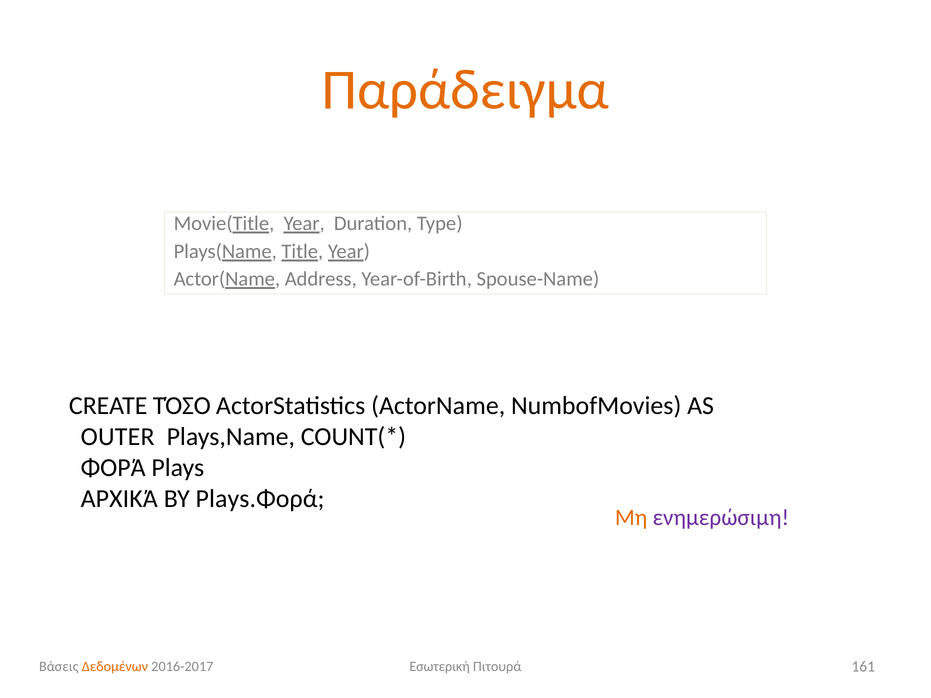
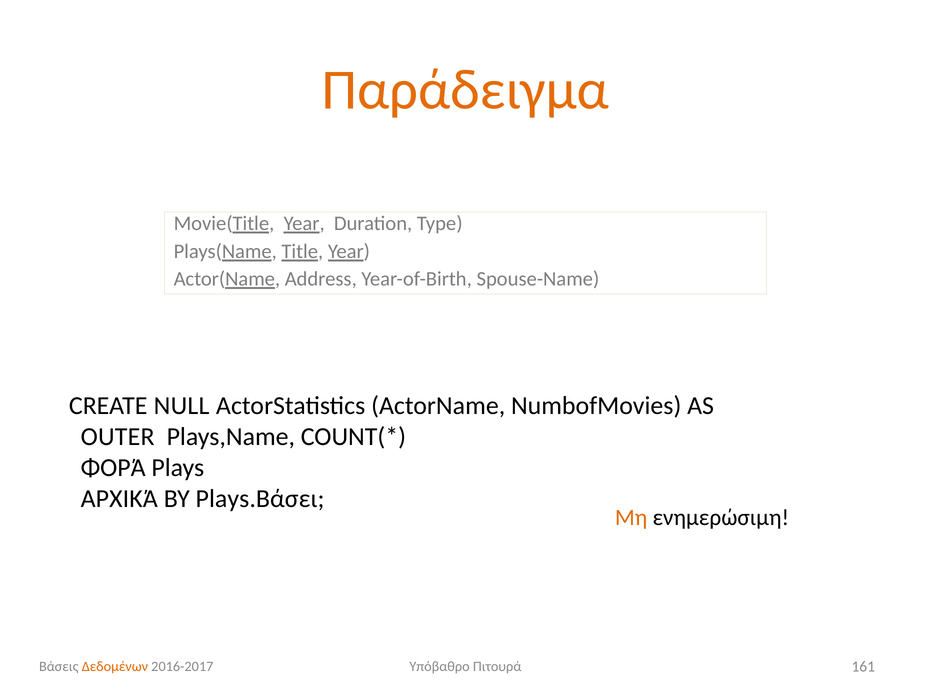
ΤΌΣΟ: ΤΌΣΟ -> NULL
Plays.Φορά: Plays.Φορά -> Plays.Βάσει
ενημερώσιμη colour: purple -> black
Εσωτερική: Εσωτερική -> Υπόβαθρο
